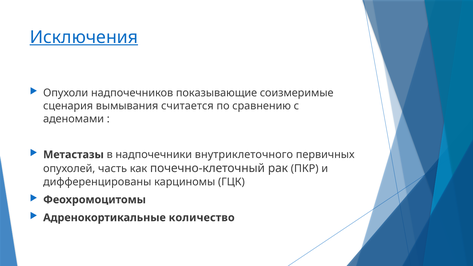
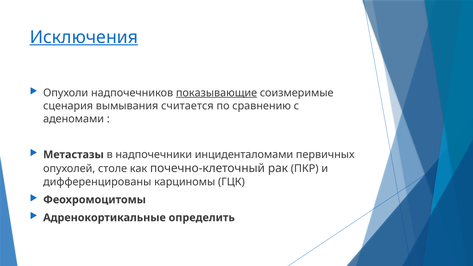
показывающие underline: none -> present
внутриклеточного: внутриклеточного -> инциденталомами
часть: часть -> столе
количество: количество -> определить
